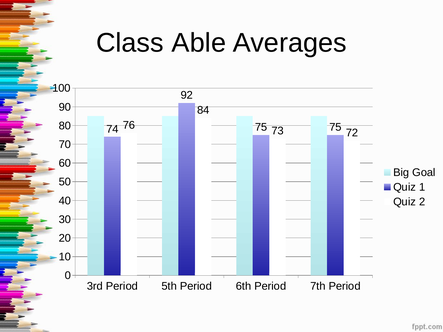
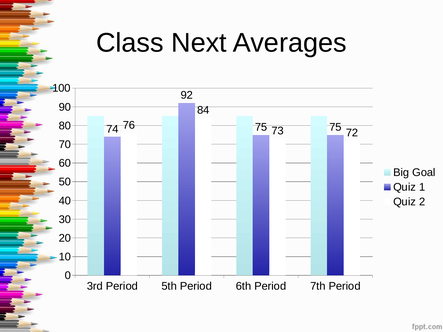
Able: Able -> Next
